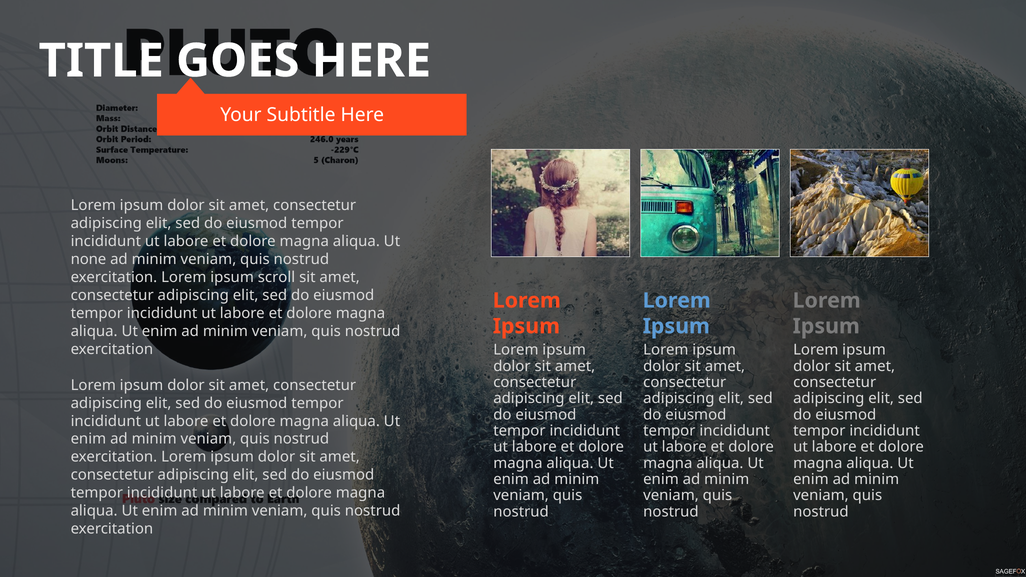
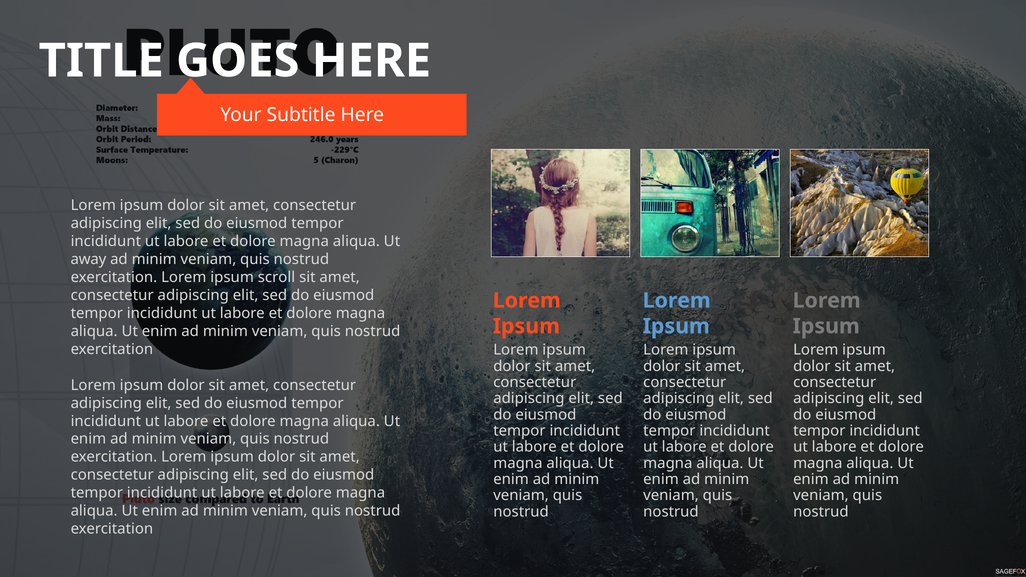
none: none -> away
